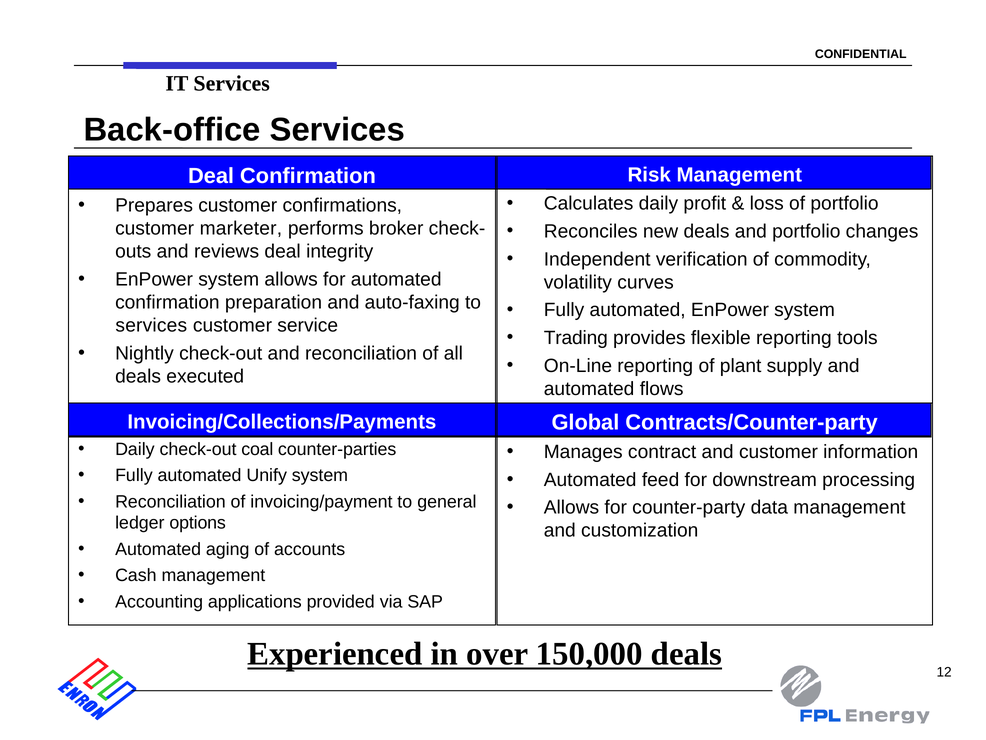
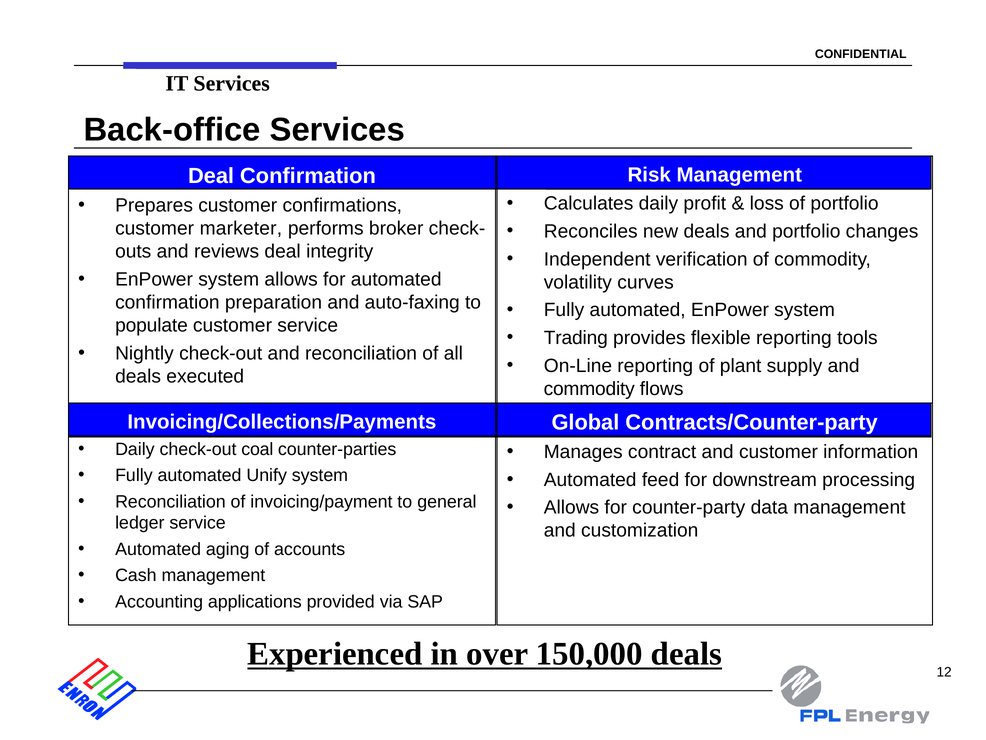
services at (151, 325): services -> populate
automated at (589, 388): automated -> commodity
ledger options: options -> service
